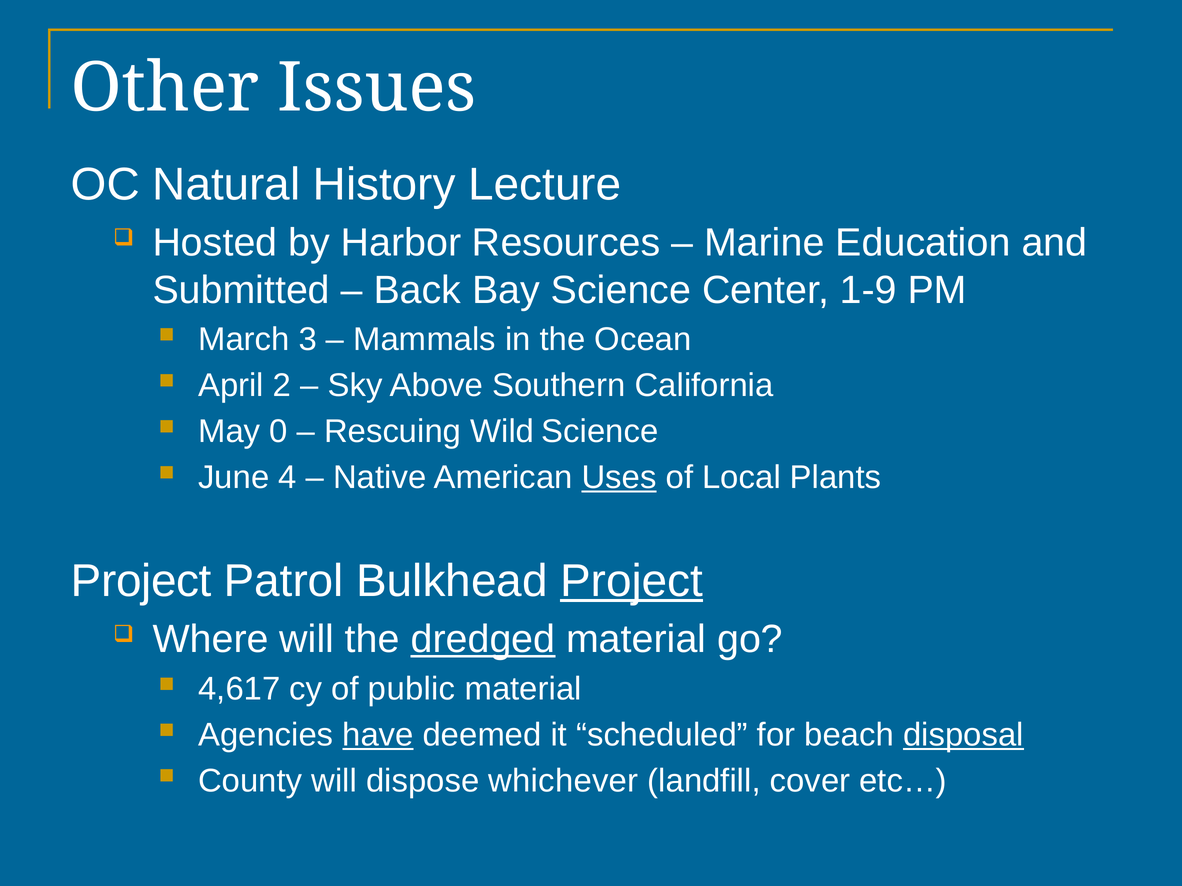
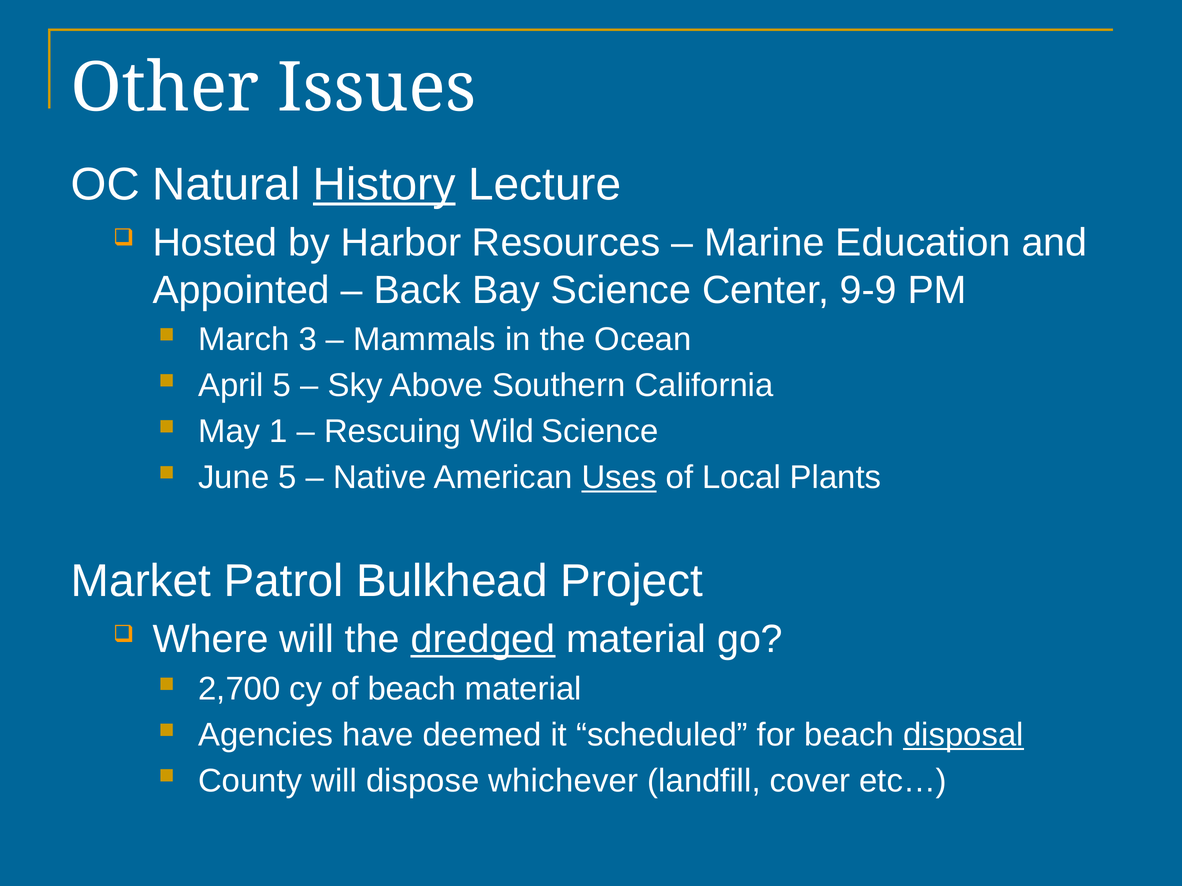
History underline: none -> present
Submitted: Submitted -> Appointed
1-9: 1-9 -> 9-9
April 2: 2 -> 5
0: 0 -> 1
June 4: 4 -> 5
Project at (141, 581): Project -> Market
Project at (632, 581) underline: present -> none
4,617: 4,617 -> 2,700
of public: public -> beach
have underline: present -> none
